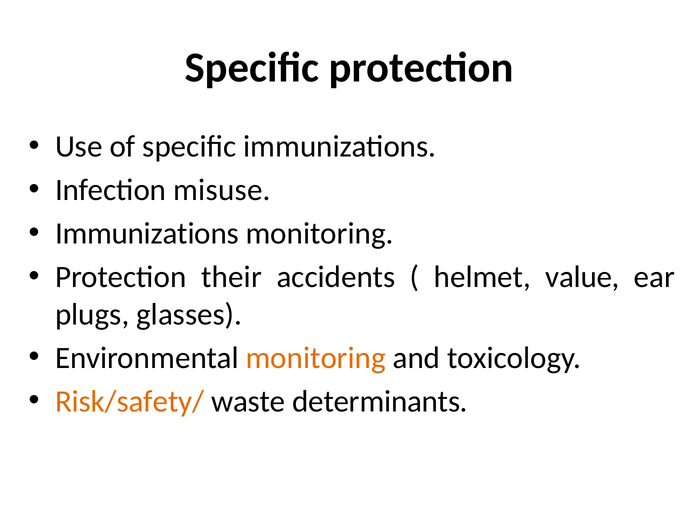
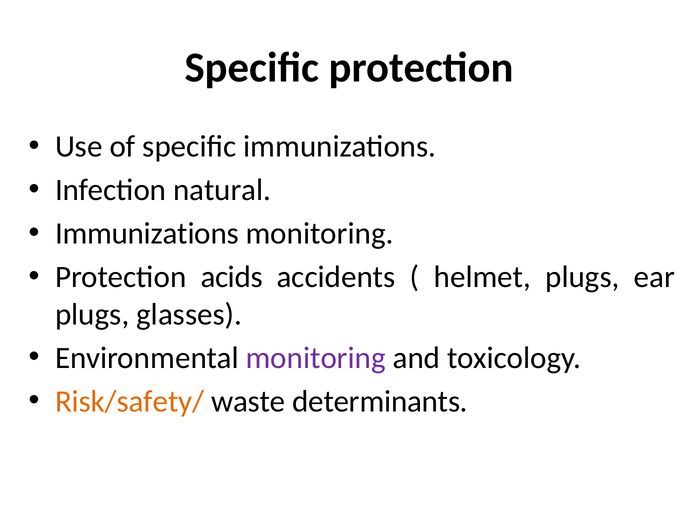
misuse: misuse -> natural
their: their -> acids
helmet value: value -> plugs
monitoring at (316, 358) colour: orange -> purple
